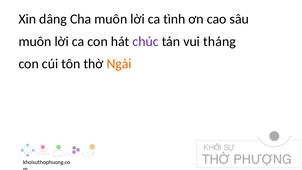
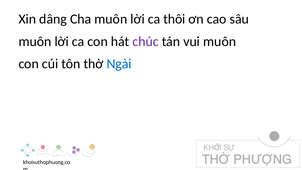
tình: tình -> thôi
vui tháng: tháng -> muôn
Ngài colour: orange -> blue
